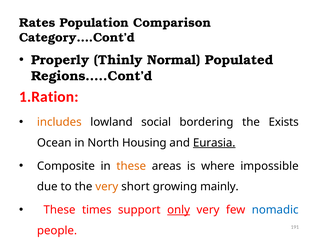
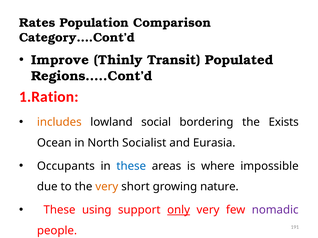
Properly: Properly -> Improve
Normal: Normal -> Transit
Housing: Housing -> Socialist
Eurasia underline: present -> none
Composite: Composite -> Occupants
these at (131, 166) colour: orange -> blue
mainly: mainly -> nature
times: times -> using
nomadic colour: blue -> purple
